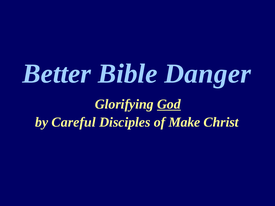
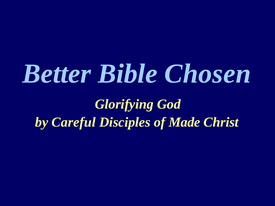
Danger: Danger -> Chosen
God underline: present -> none
Make: Make -> Made
